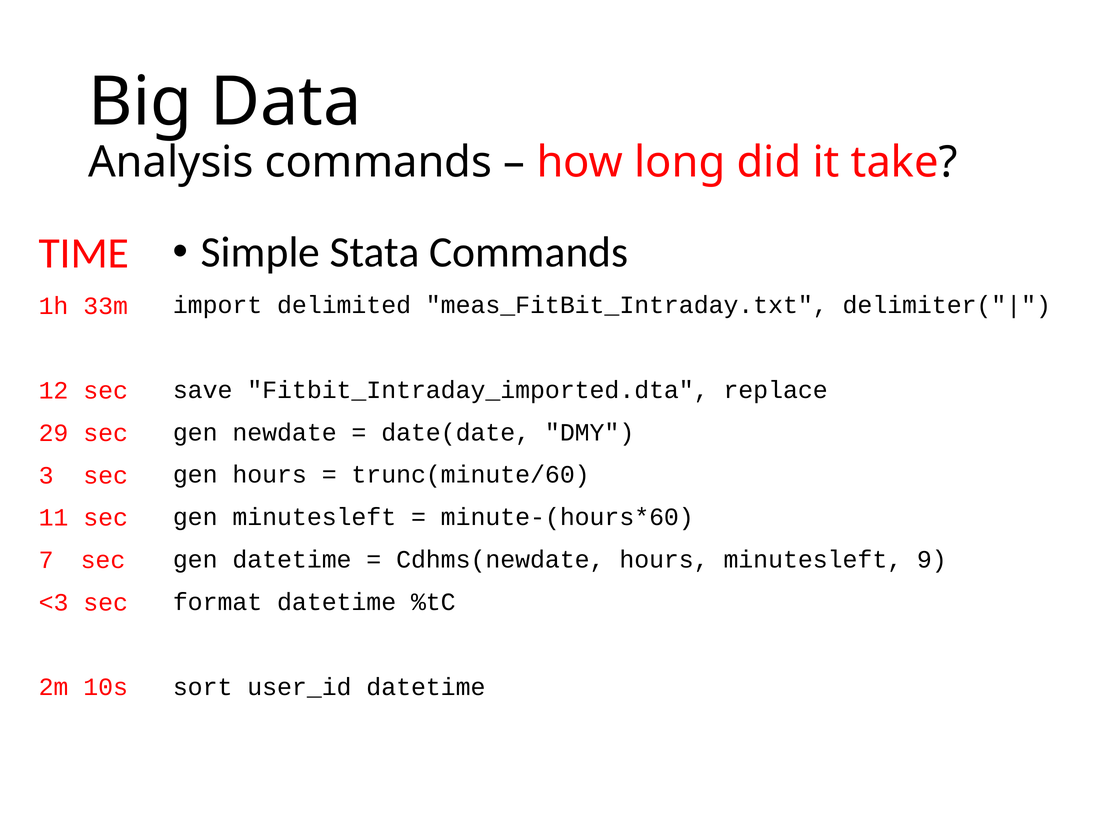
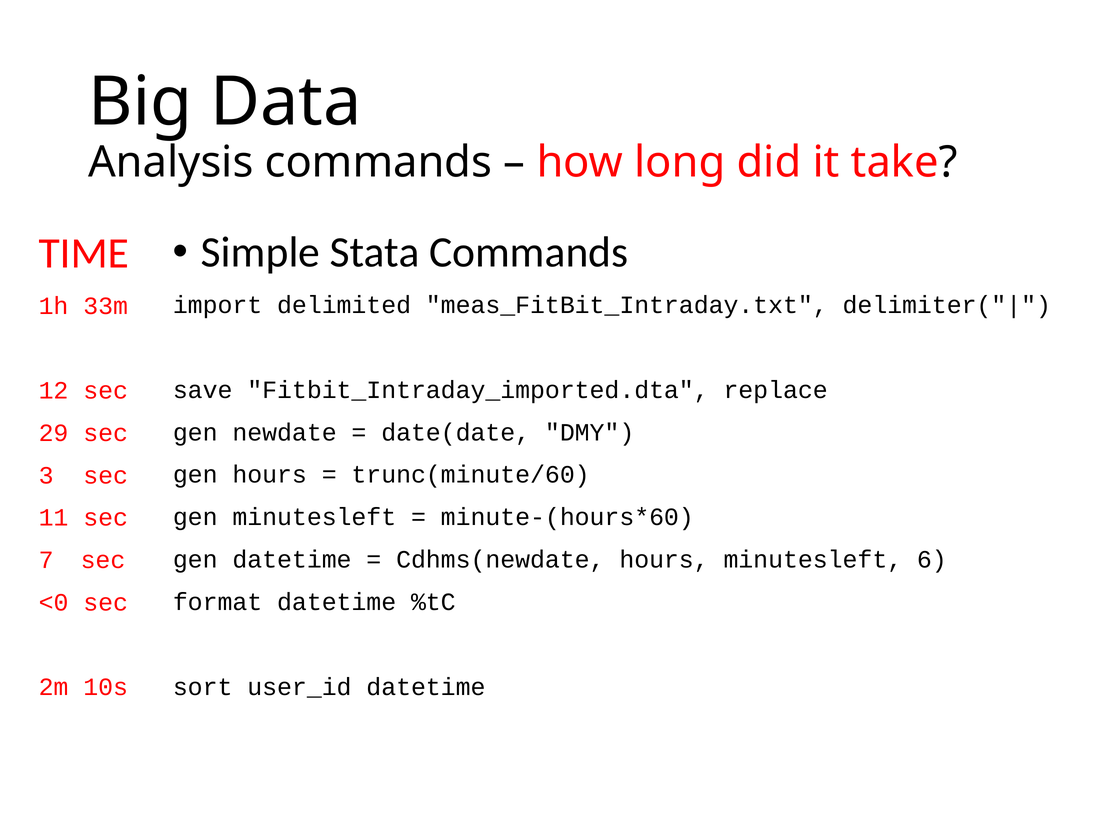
9: 9 -> 6
<3: <3 -> <0
